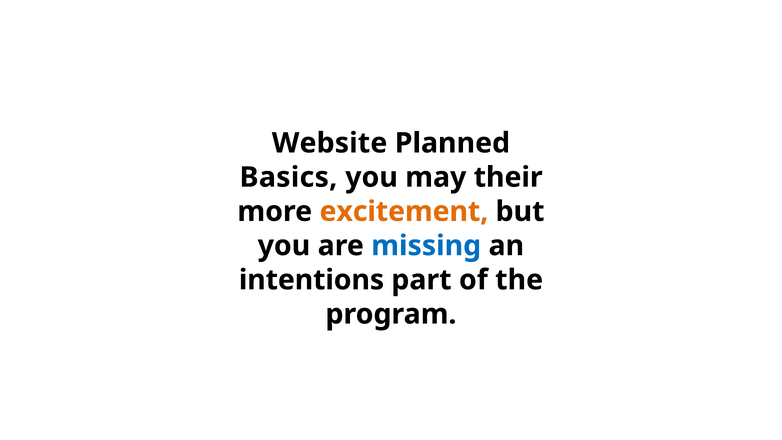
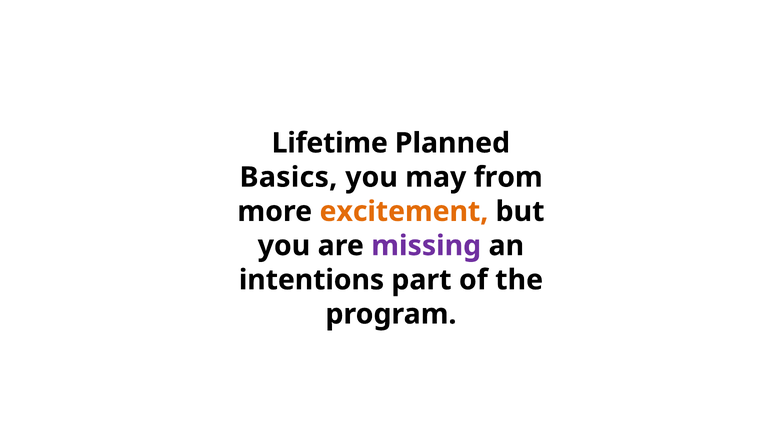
Website: Website -> Lifetime
their: their -> from
missing colour: blue -> purple
